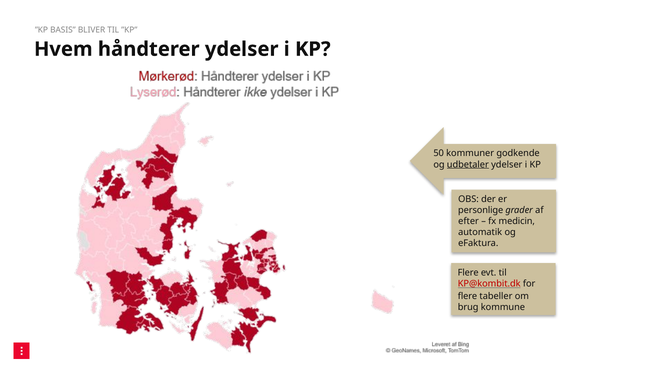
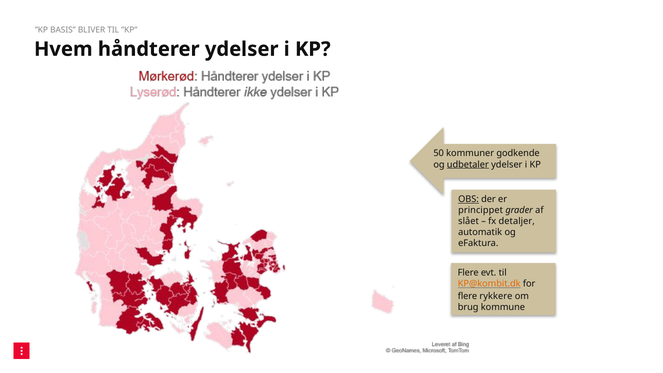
OBS underline: none -> present
personlige: personlige -> princippet
efter: efter -> slået
medicin: medicin -> detaljer
KP@kombit.dk colour: red -> orange
tabeller: tabeller -> rykkere
